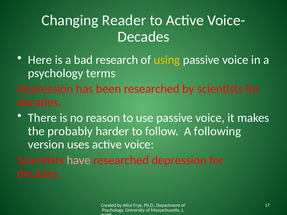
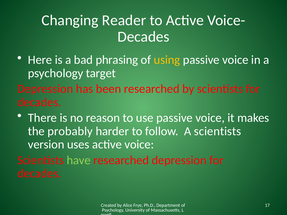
research: research -> phrasing
terms: terms -> target
A following: following -> scientists
have colour: pink -> light green
